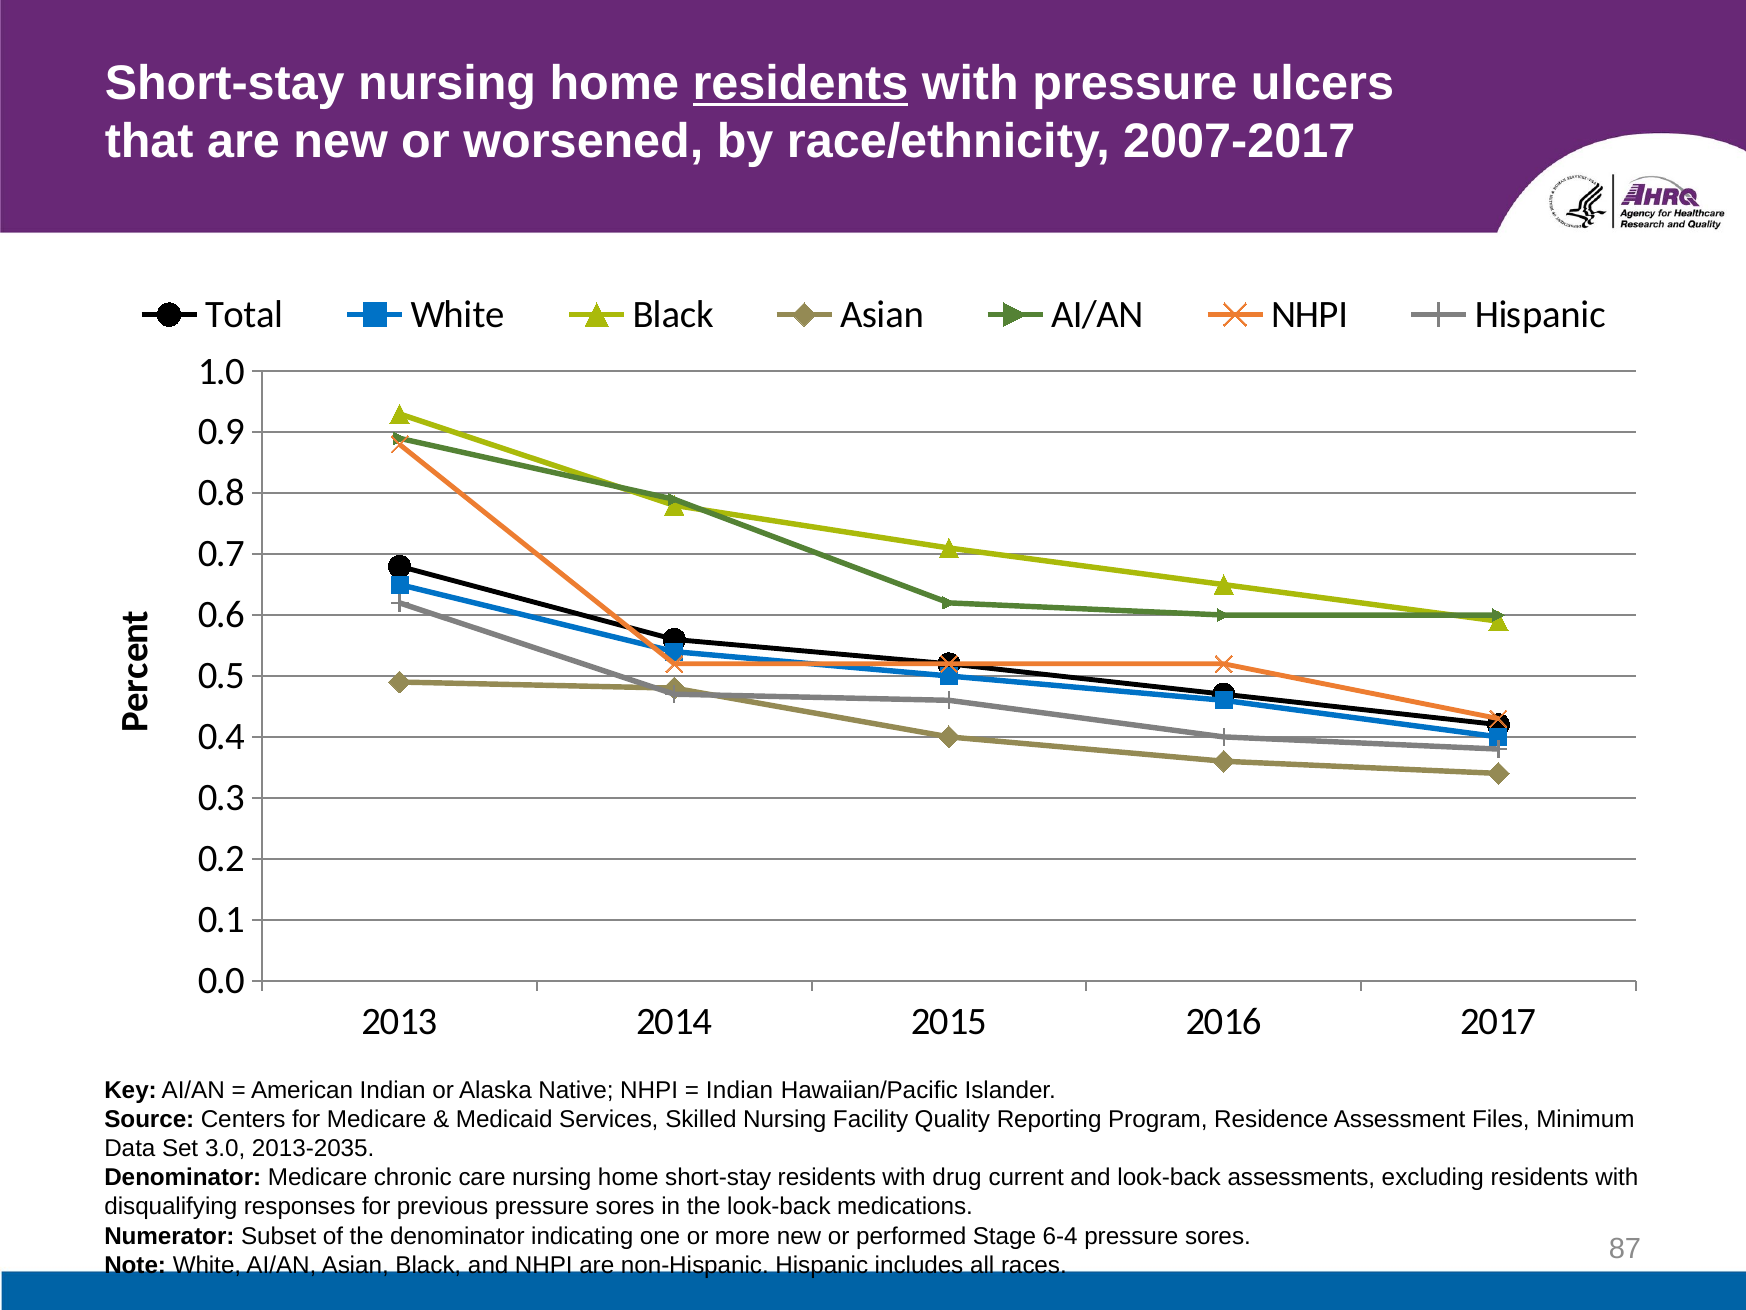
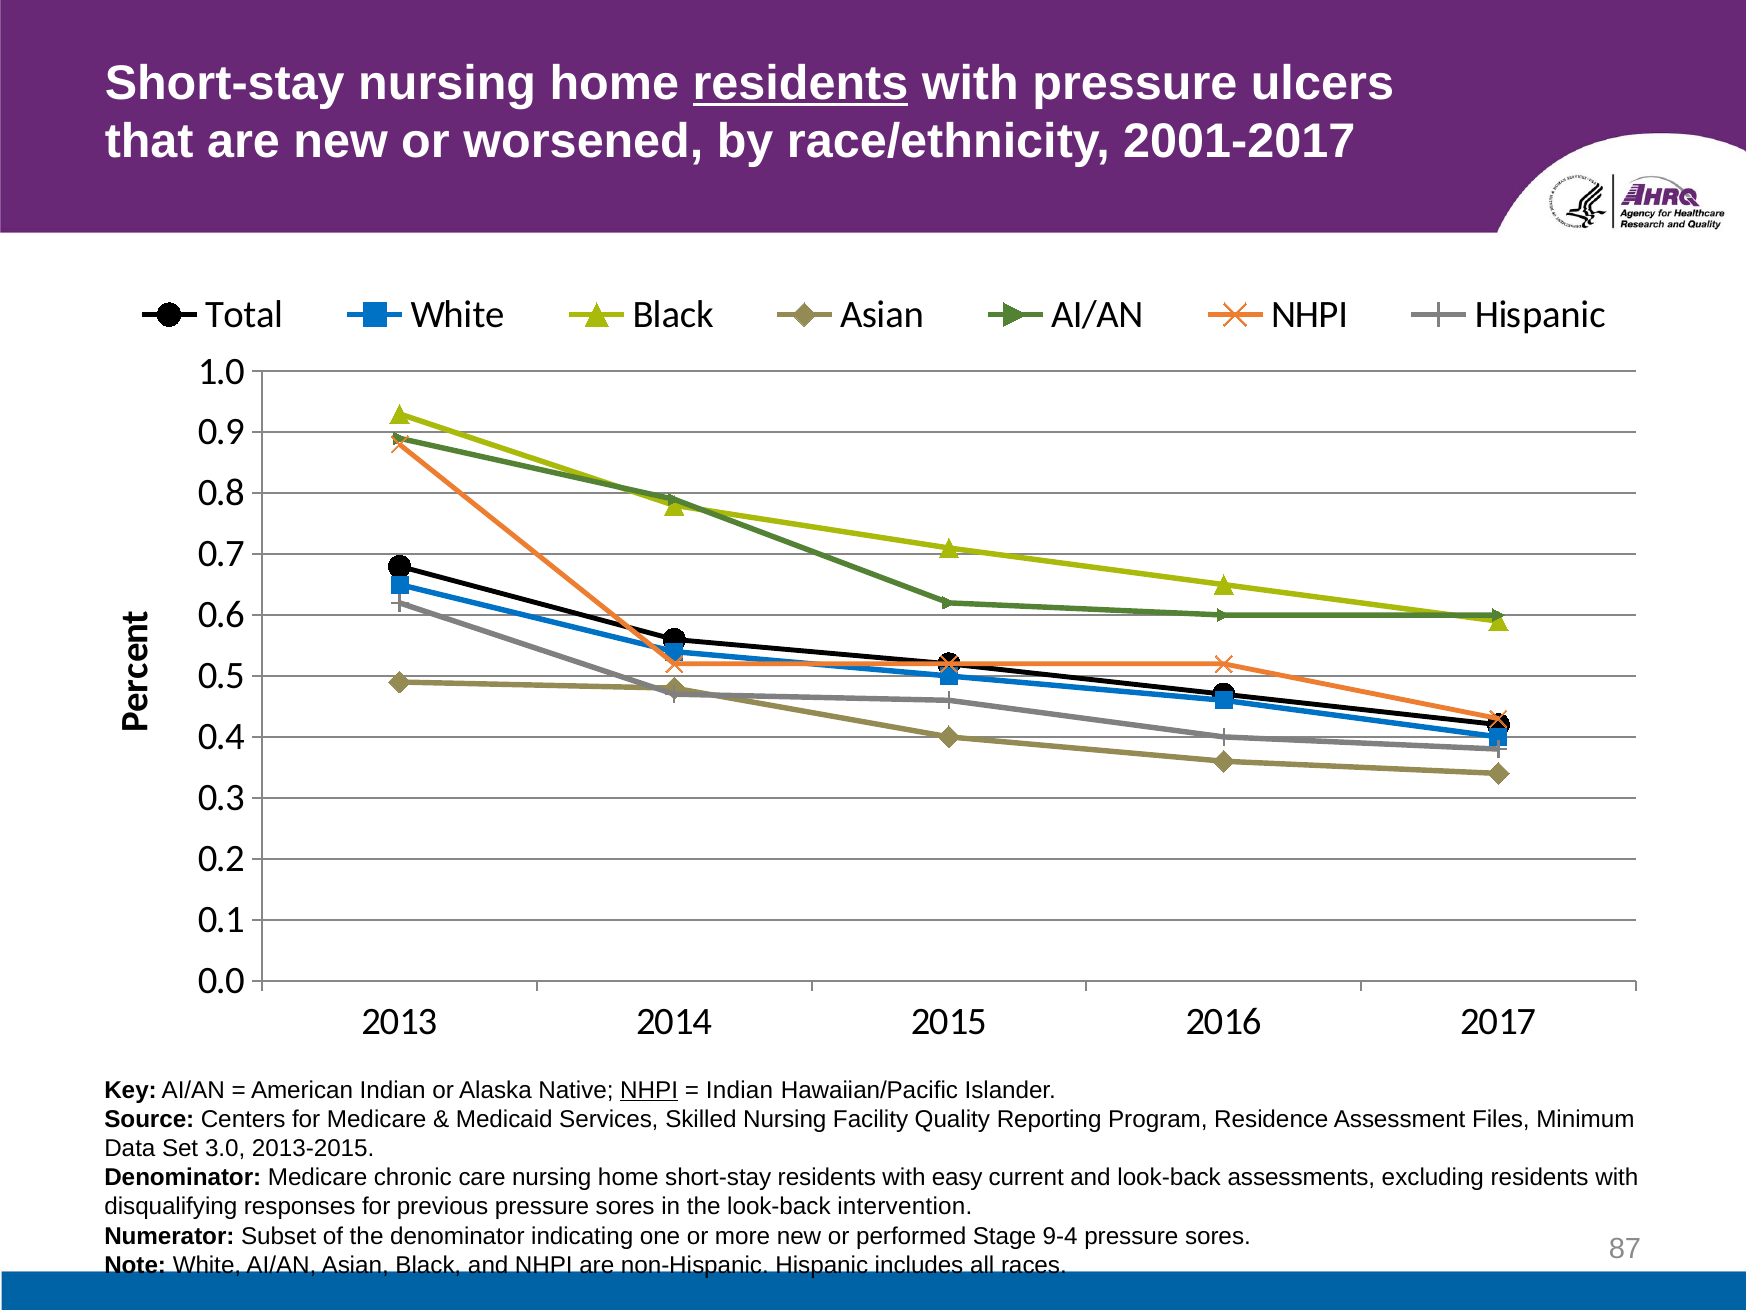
2007-2017: 2007-2017 -> 2001-2017
NHPI at (649, 1090) underline: none -> present
2013-2035: 2013-2035 -> 2013-2015
drug: drug -> easy
medications: medications -> intervention
6-4: 6-4 -> 9-4
